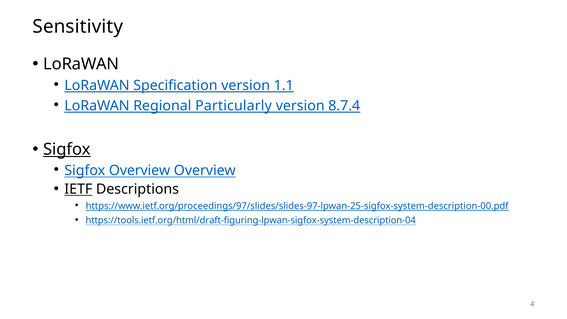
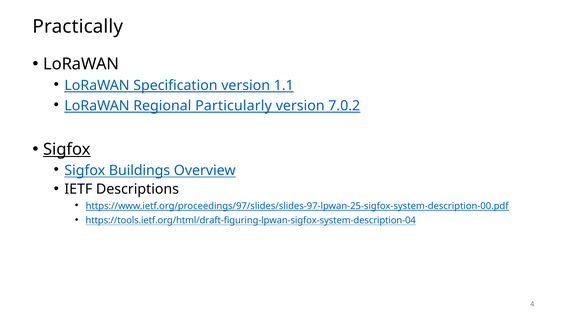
Sensitivity: Sensitivity -> Practically
8.7.4: 8.7.4 -> 7.0.2
Sigfox Overview: Overview -> Buildings
IETF underline: present -> none
